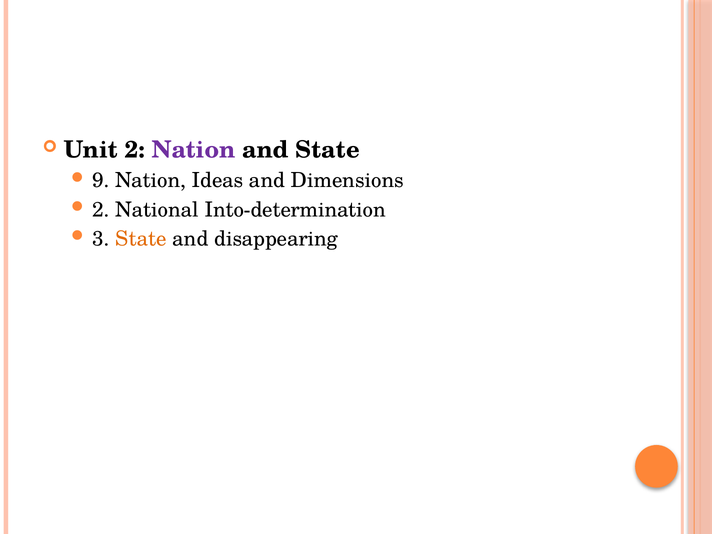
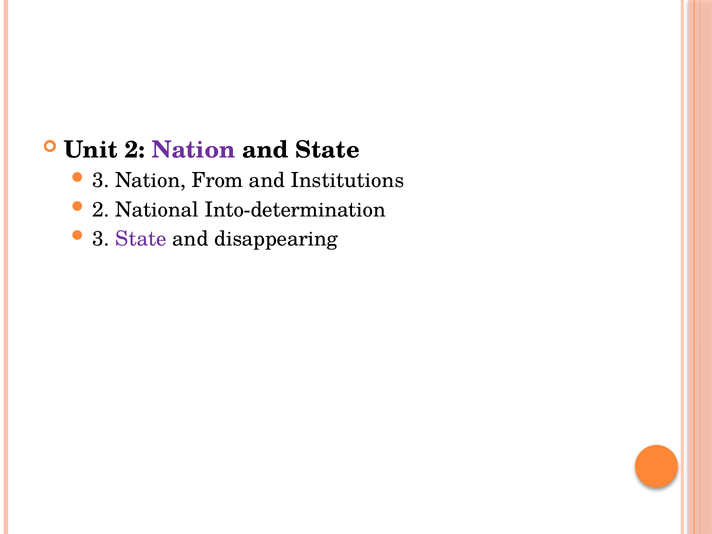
9 at (101, 181): 9 -> 3
Ideas: Ideas -> From
Dimensions: Dimensions -> Institutions
State at (141, 239) colour: orange -> purple
